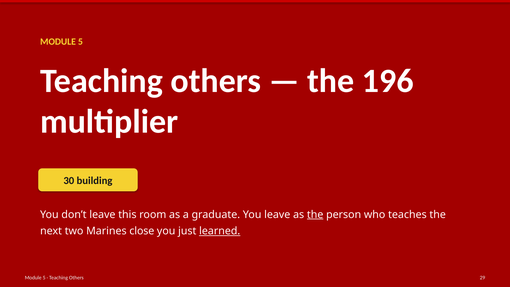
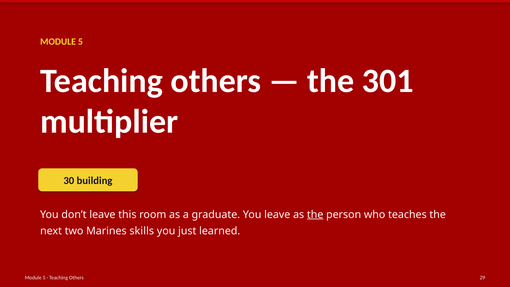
196: 196 -> 301
close: close -> skills
learned underline: present -> none
